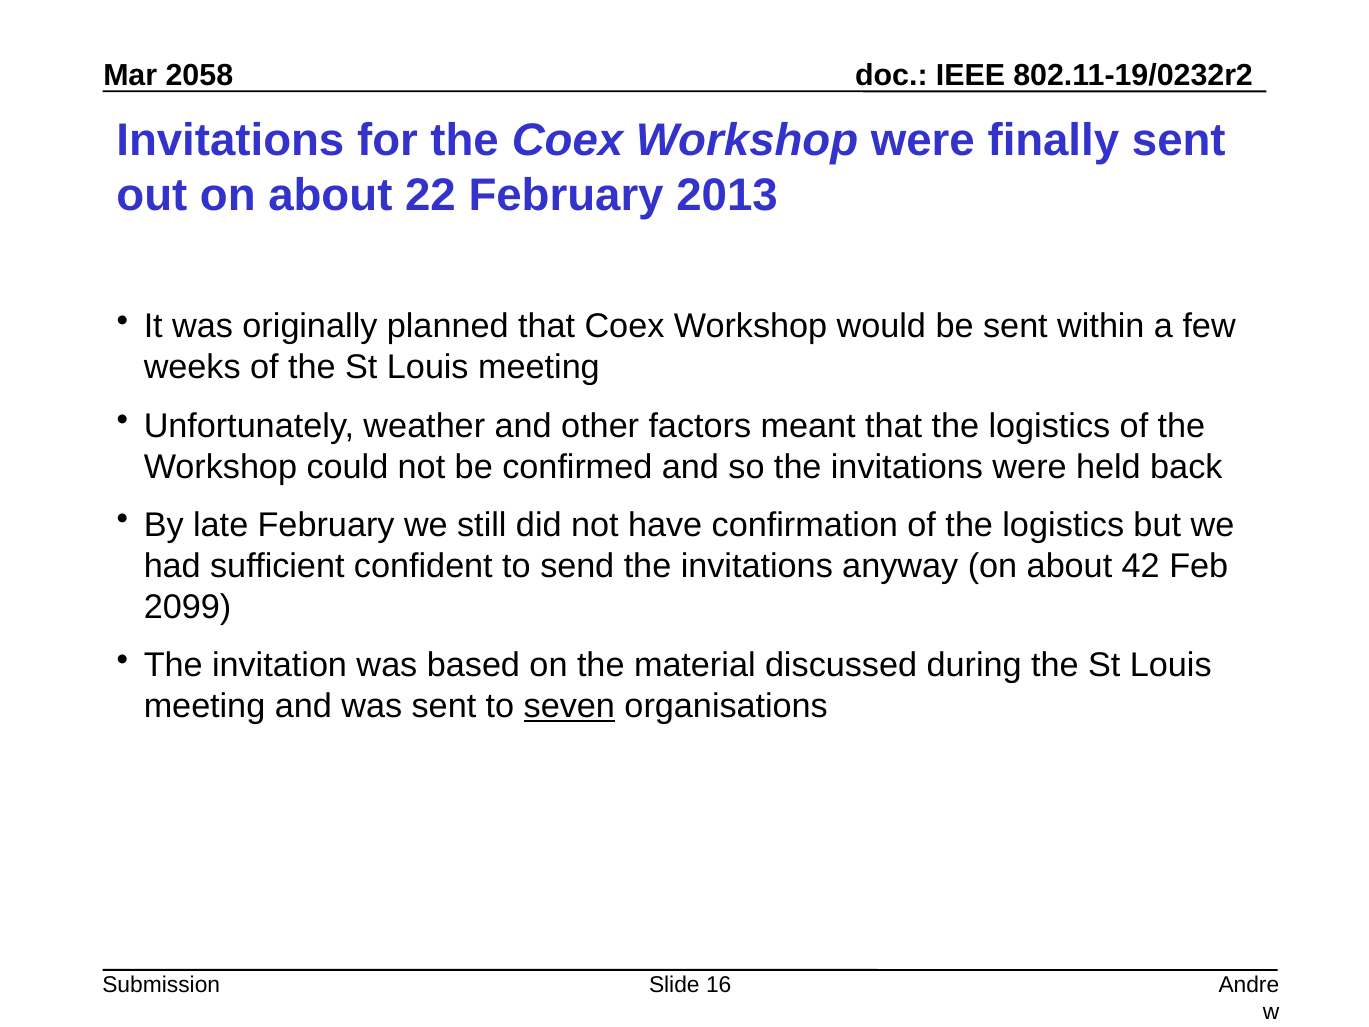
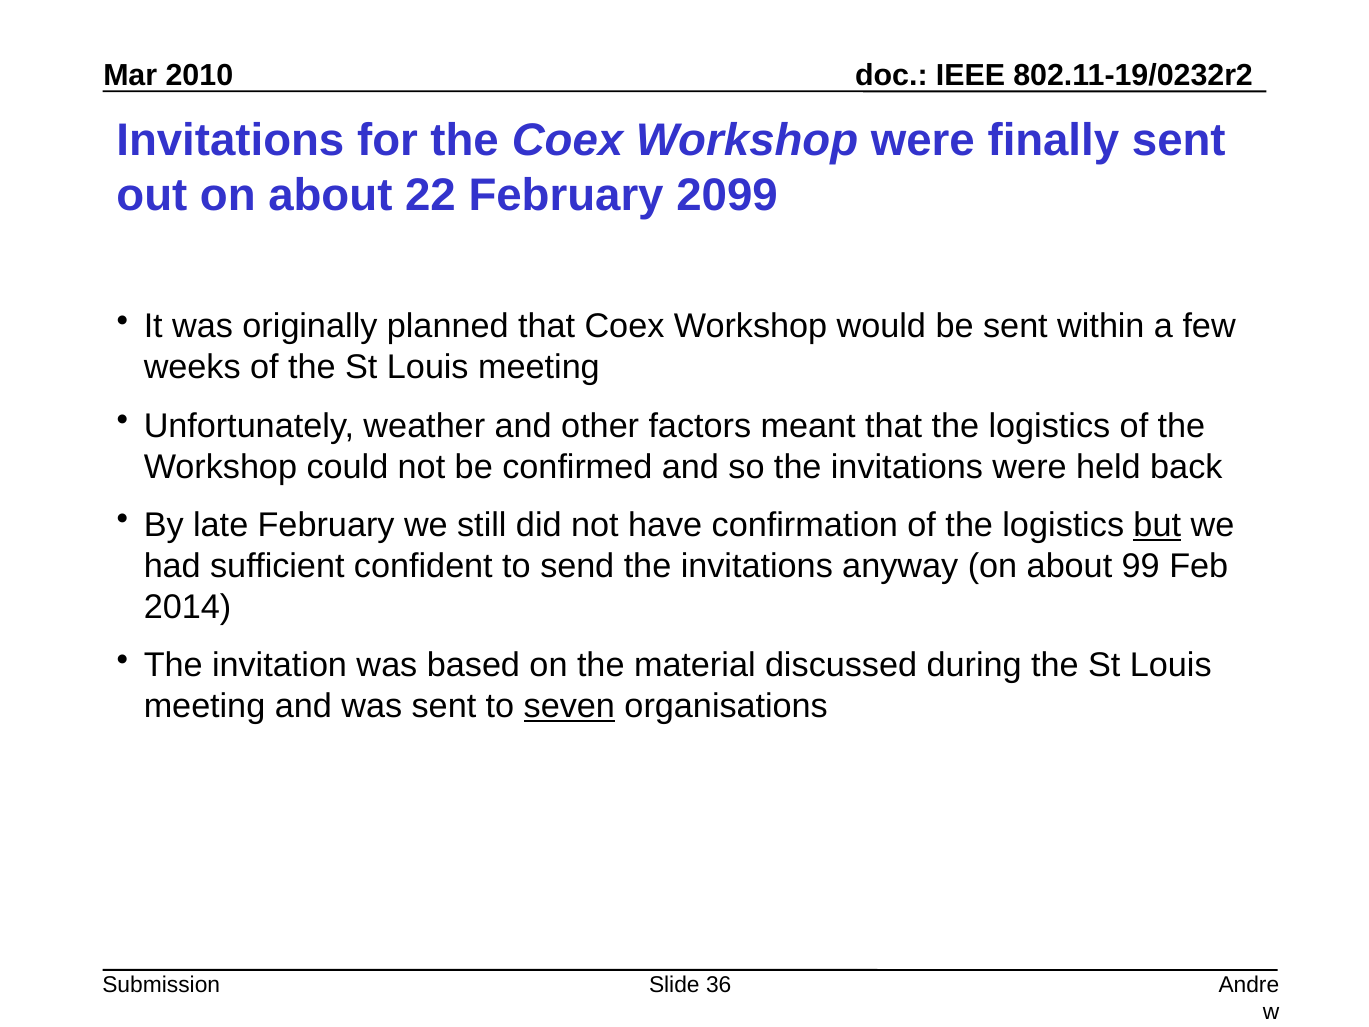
2058: 2058 -> 2010
2013: 2013 -> 2099
but underline: none -> present
42: 42 -> 99
2099: 2099 -> 2014
16: 16 -> 36
